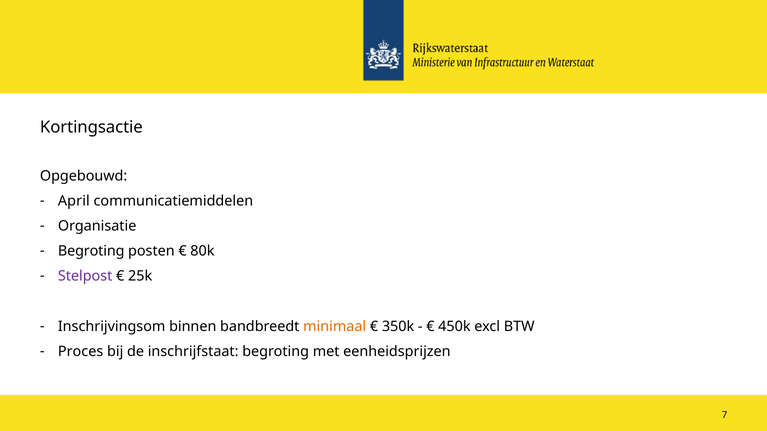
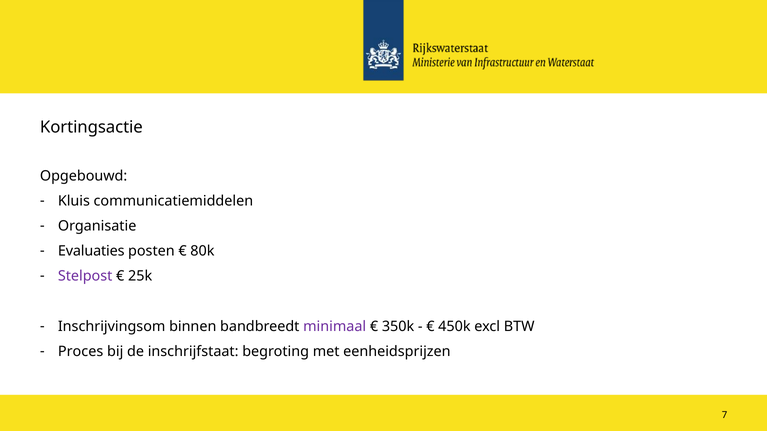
April: April -> Kluis
Begroting at (91, 251): Begroting -> Evaluaties
minimaal colour: orange -> purple
